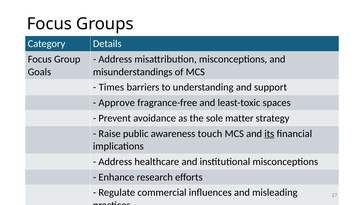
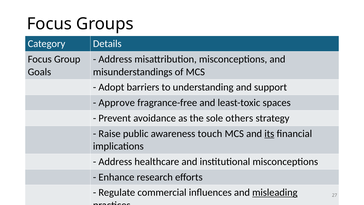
Times: Times -> Adopt
matter: matter -> others
misleading underline: none -> present
